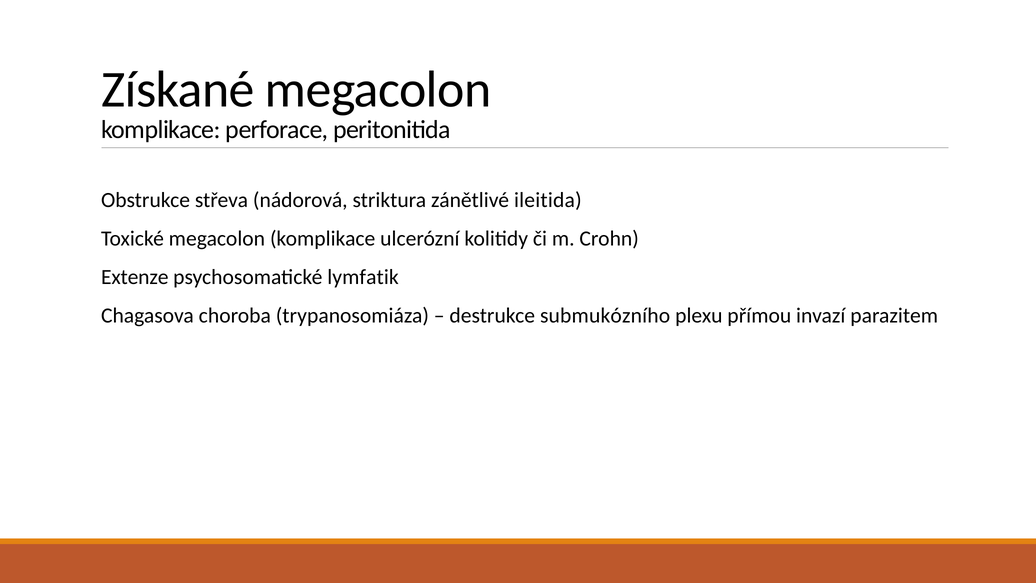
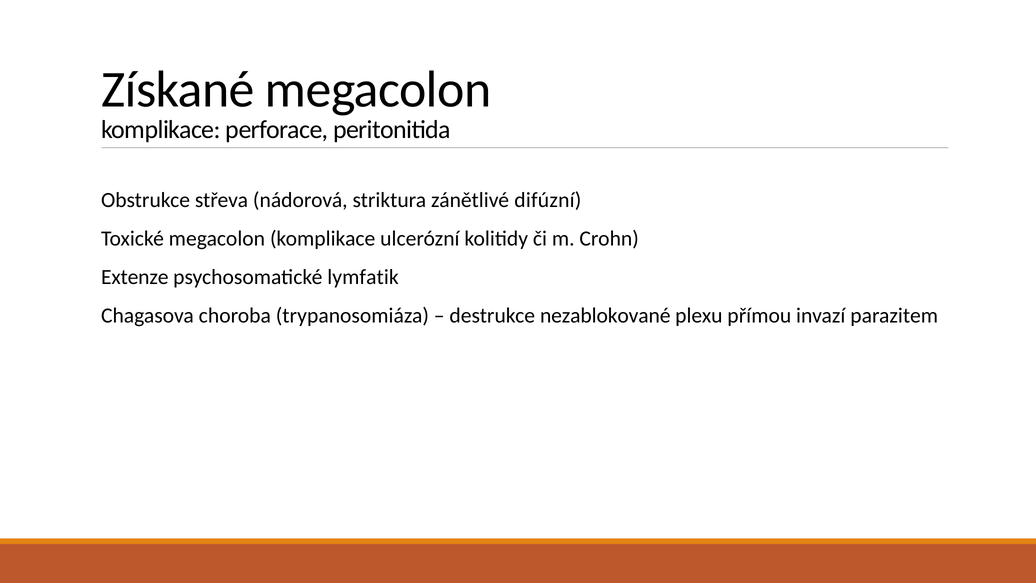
ileitida: ileitida -> difúzní
submukózního: submukózního -> nezablokované
